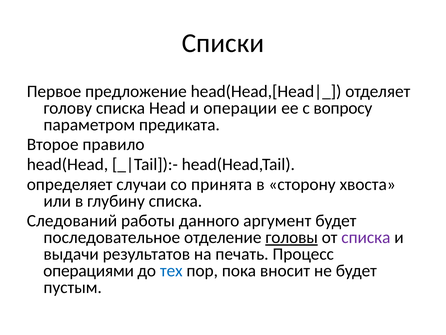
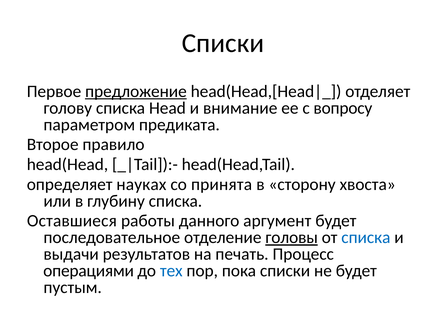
предложение underline: none -> present
операции: операции -> внимание
случаи: случаи -> науках
Следований: Следований -> Оставшиеся
списка at (366, 237) colour: purple -> blue
пока вносит: вносит -> списки
